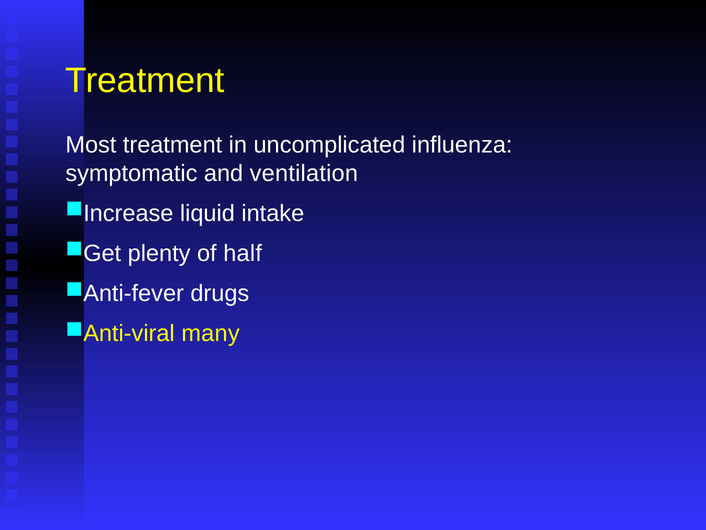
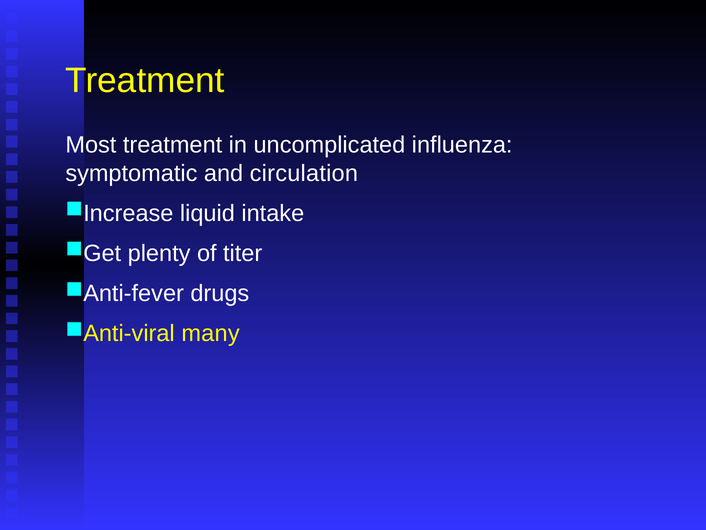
ventilation: ventilation -> circulation
half: half -> titer
